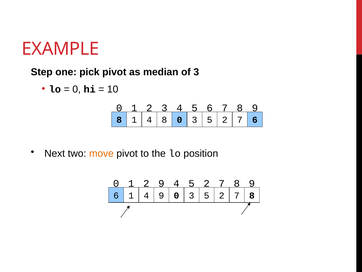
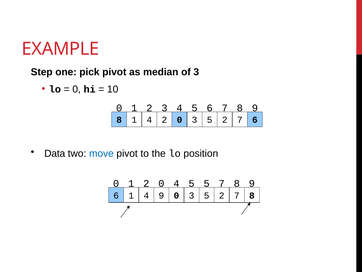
4 8: 8 -> 2
Next: Next -> Data
move colour: orange -> blue
1 2 9: 9 -> 0
4 5 2: 2 -> 5
